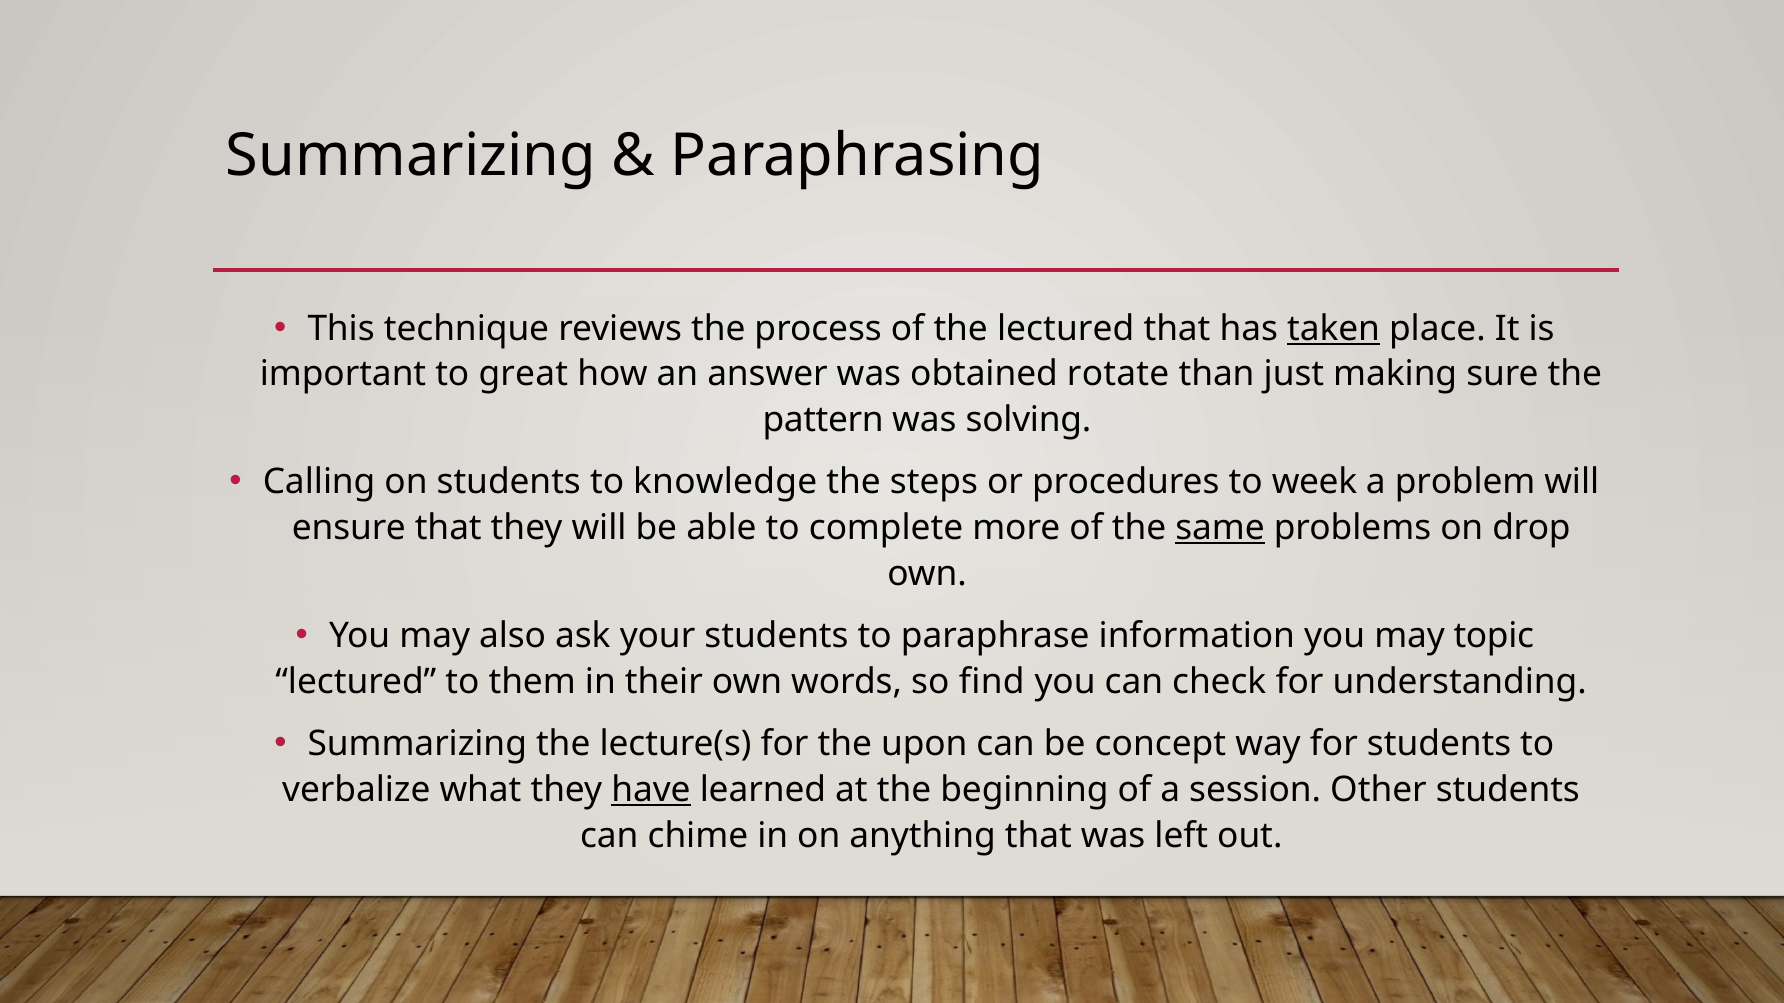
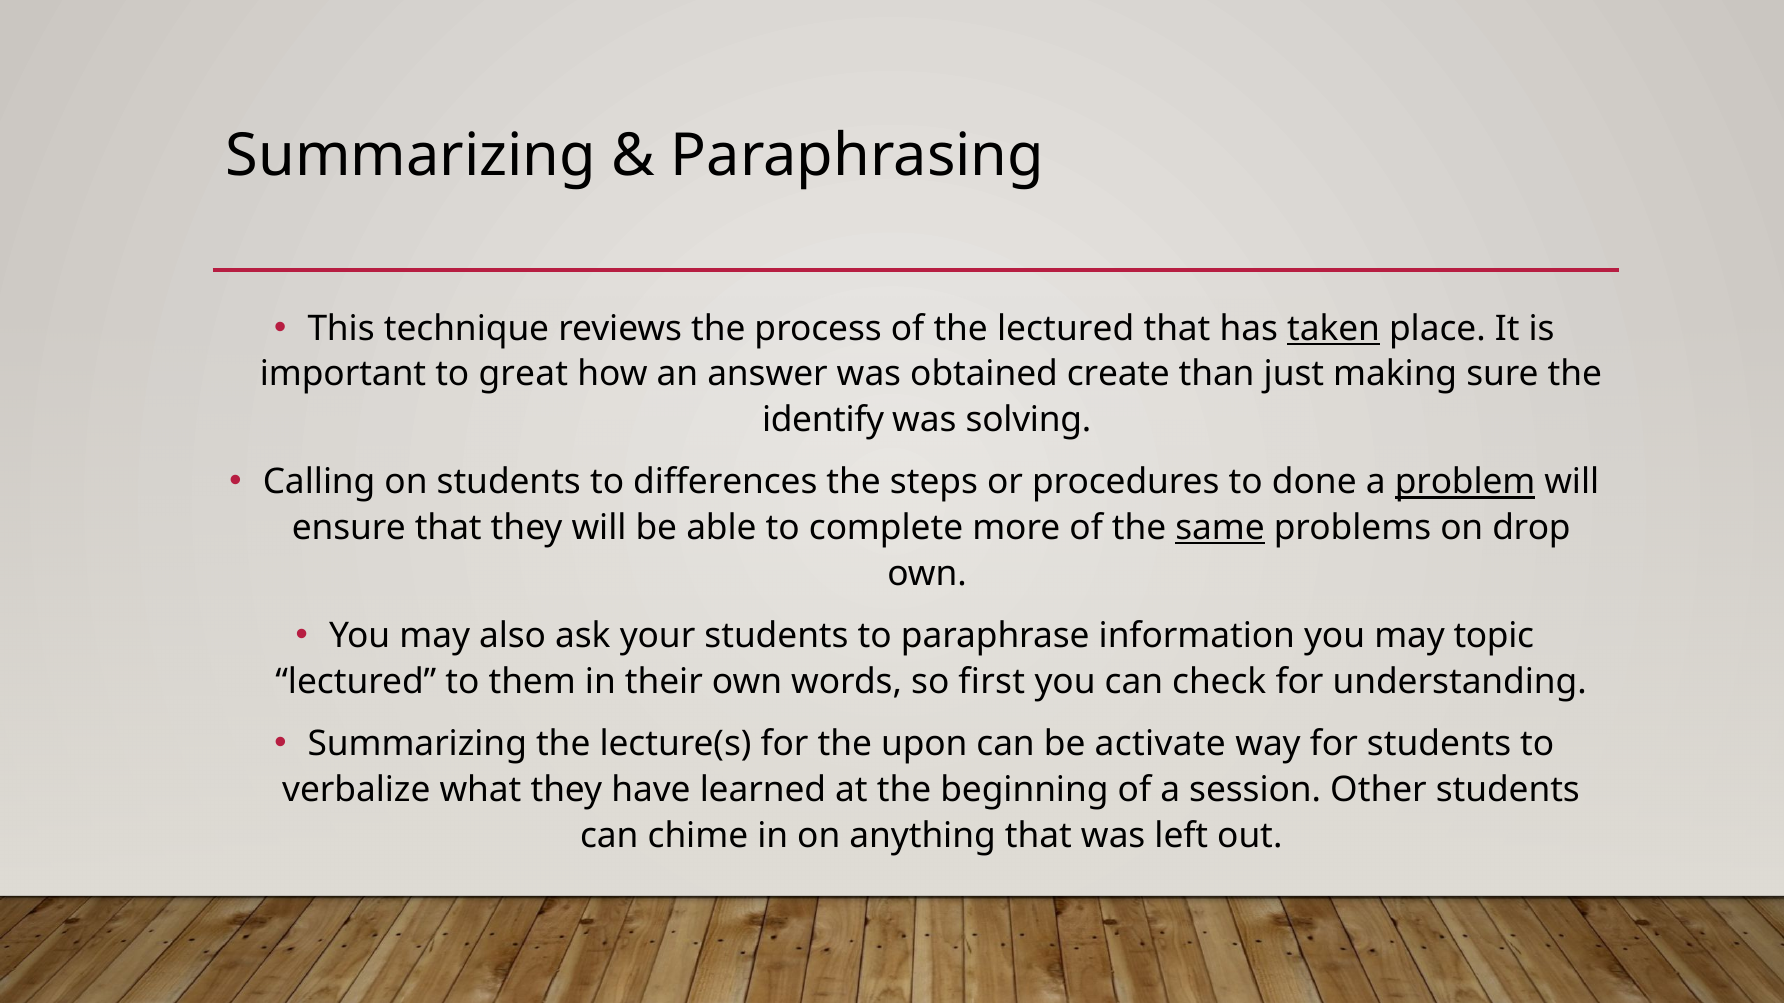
rotate: rotate -> create
pattern: pattern -> identify
knowledge: knowledge -> differences
week: week -> done
problem underline: none -> present
find: find -> first
concept: concept -> activate
have underline: present -> none
